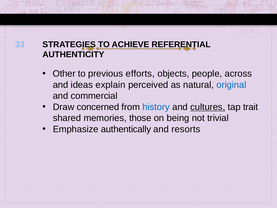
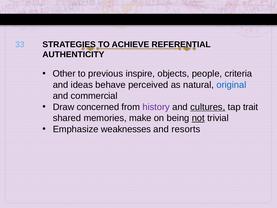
efforts: efforts -> inspire
across: across -> criteria
explain: explain -> behave
history colour: blue -> purple
those: those -> make
not underline: none -> present
authentically: authentically -> weaknesses
